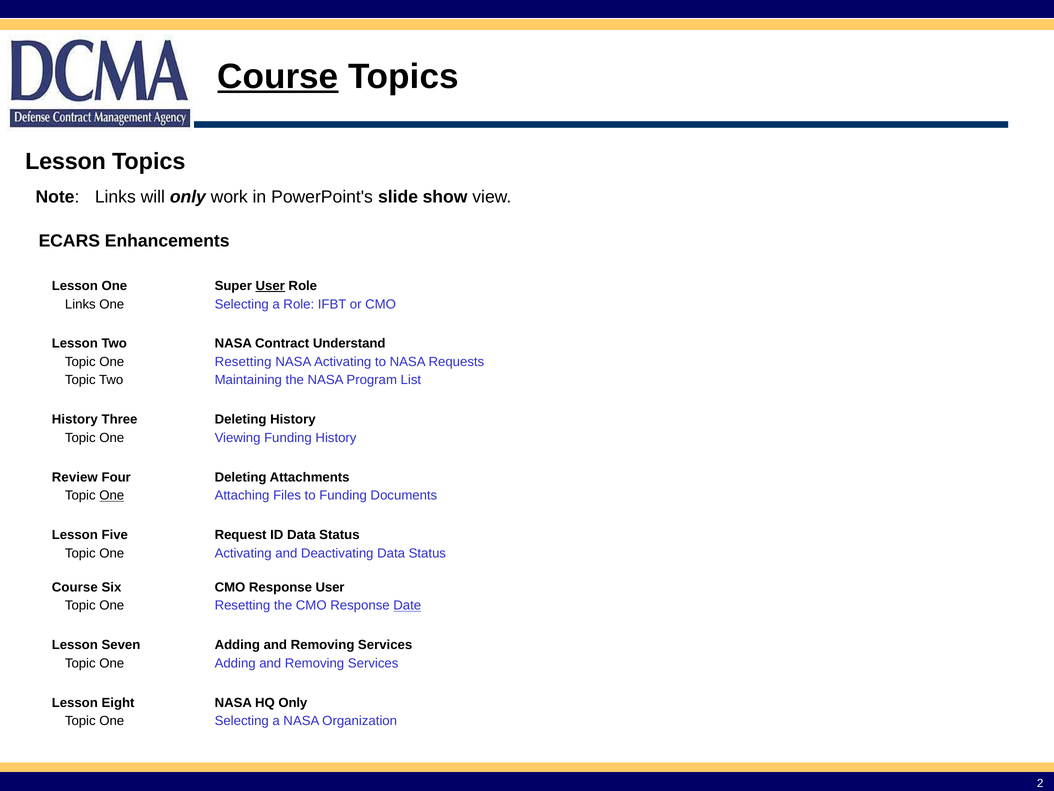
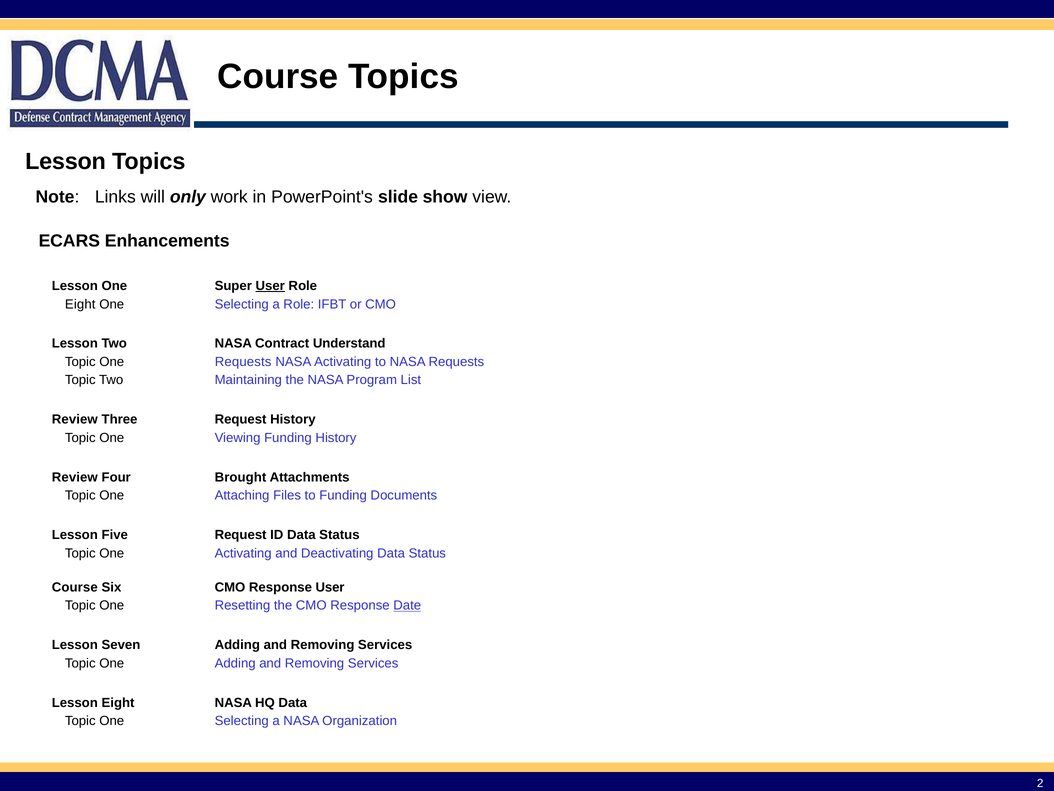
Course at (278, 77) underline: present -> none
Links at (80, 304): Links -> Eight
Resetting at (243, 362): Resetting -> Requests
History at (75, 419): History -> Review
Three Deleting: Deleting -> Request
Four Deleting: Deleting -> Brought
One at (112, 495) underline: present -> none
HQ Only: Only -> Data
